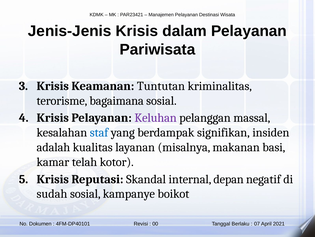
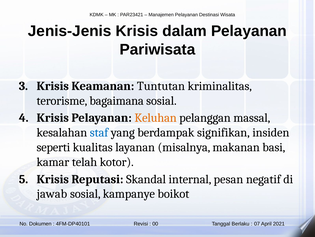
Keluhan colour: purple -> orange
adalah: adalah -> seperti
depan: depan -> pesan
sudah: sudah -> jawab
